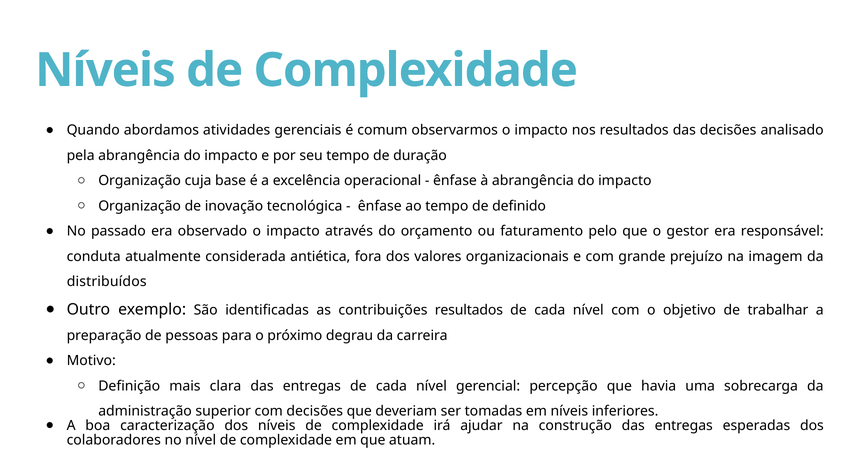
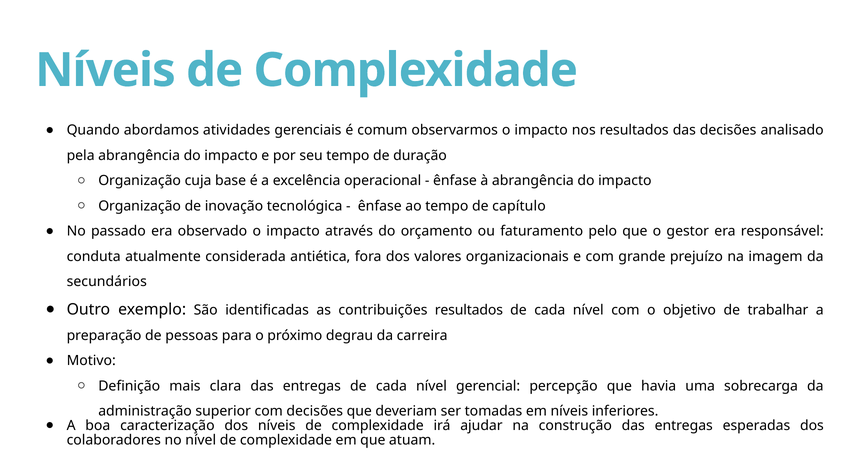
definido: definido -> capítulo
distribuídos: distribuídos -> secundários
